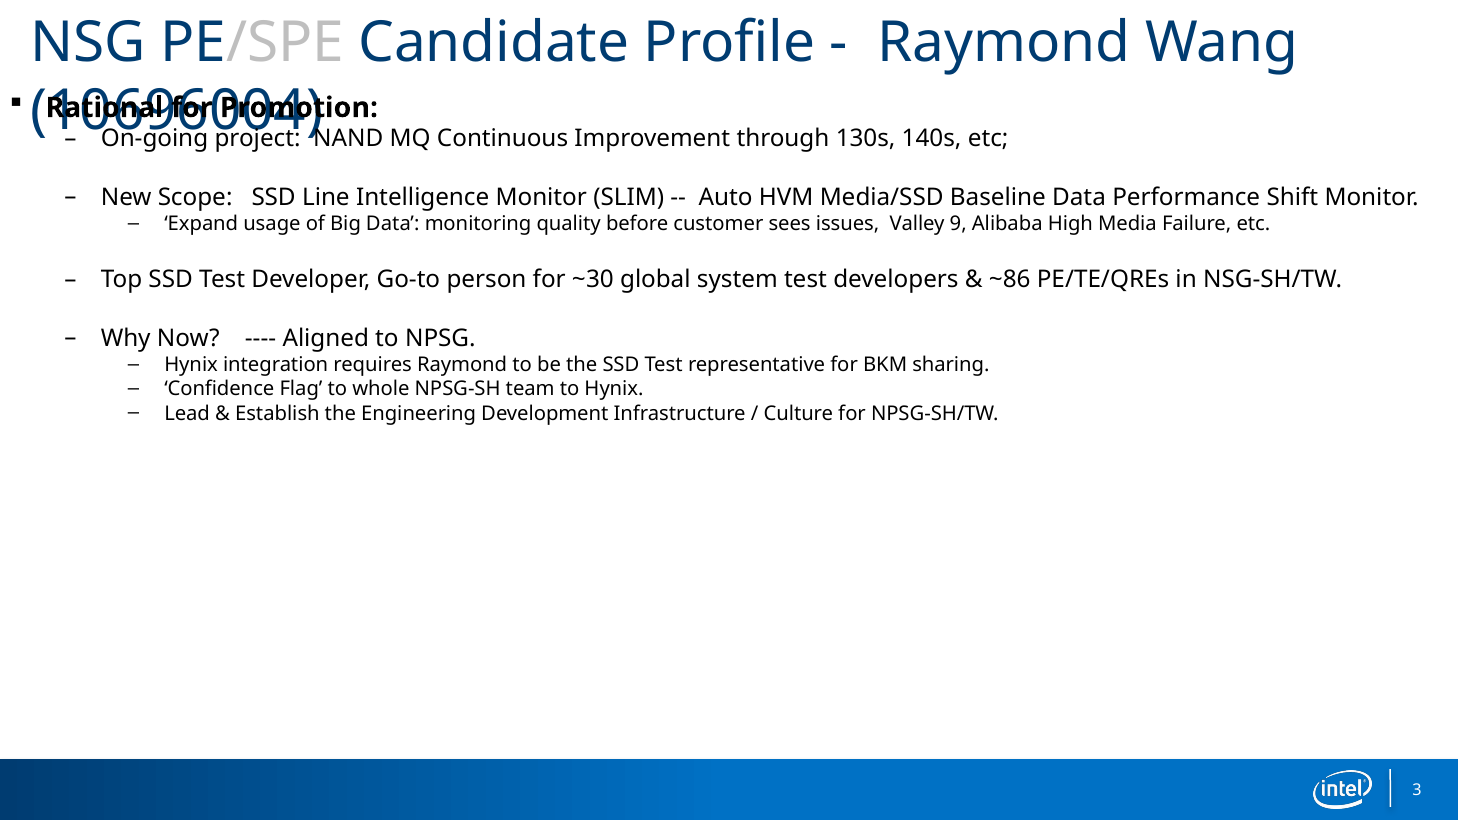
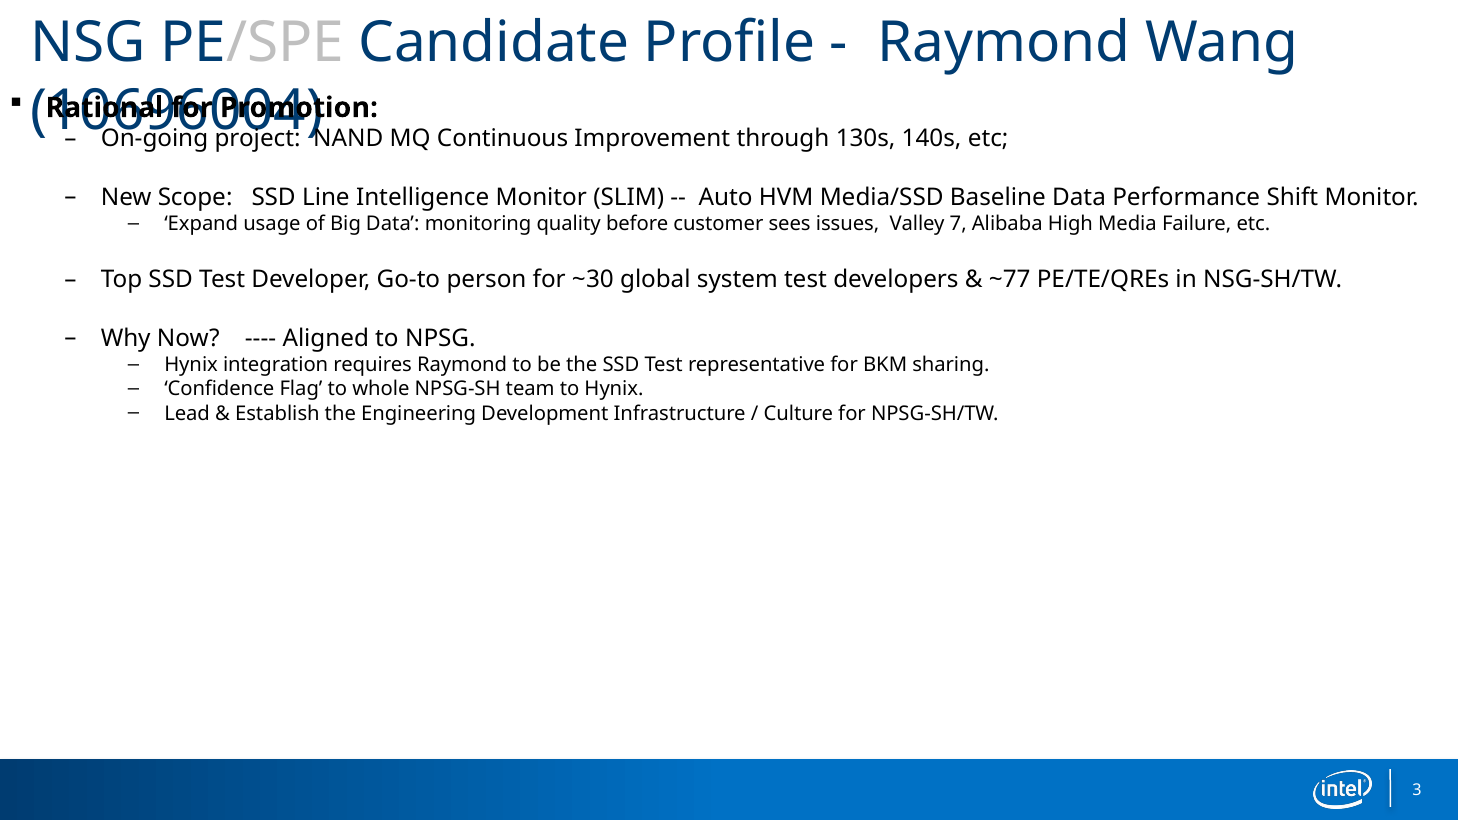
9: 9 -> 7
~86: ~86 -> ~77
